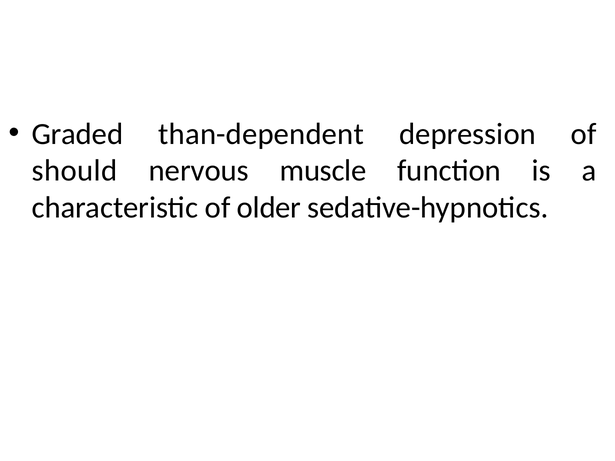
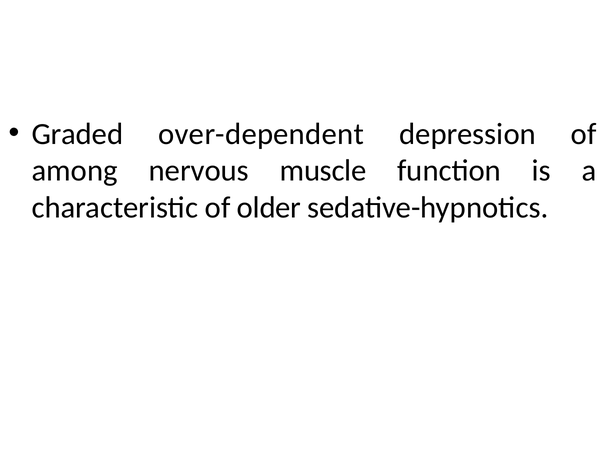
than-dependent: than-dependent -> over-dependent
should: should -> among
